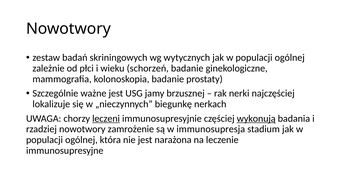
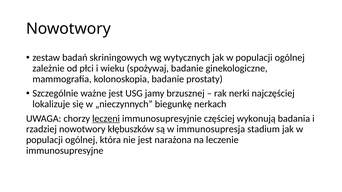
schorzeń: schorzeń -> spożywaj
wykonują underline: present -> none
zamrożenie: zamrożenie -> kłębuszków
